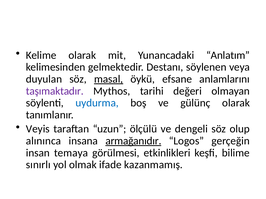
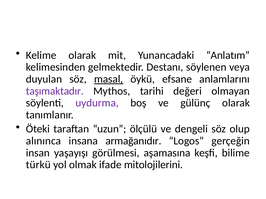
uydurma colour: blue -> purple
Veyis: Veyis -> Öteki
armağanıdır underline: present -> none
temaya: temaya -> yaşayışı
etkinlikleri: etkinlikleri -> aşamasına
sınırlı: sınırlı -> türkü
kazanmamış: kazanmamış -> mitolojilerini
